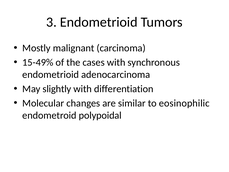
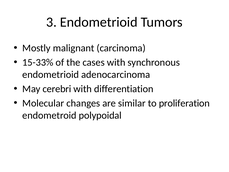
15-49%: 15-49% -> 15-33%
slightly: slightly -> cerebri
eosinophilic: eosinophilic -> proliferation
